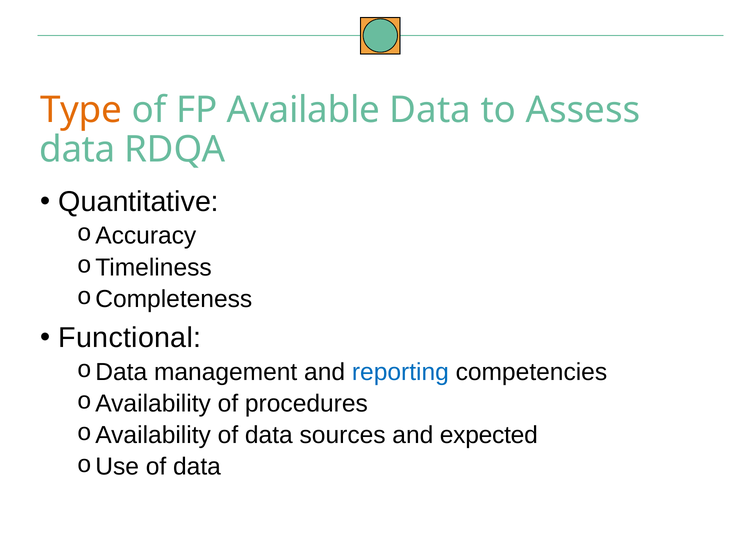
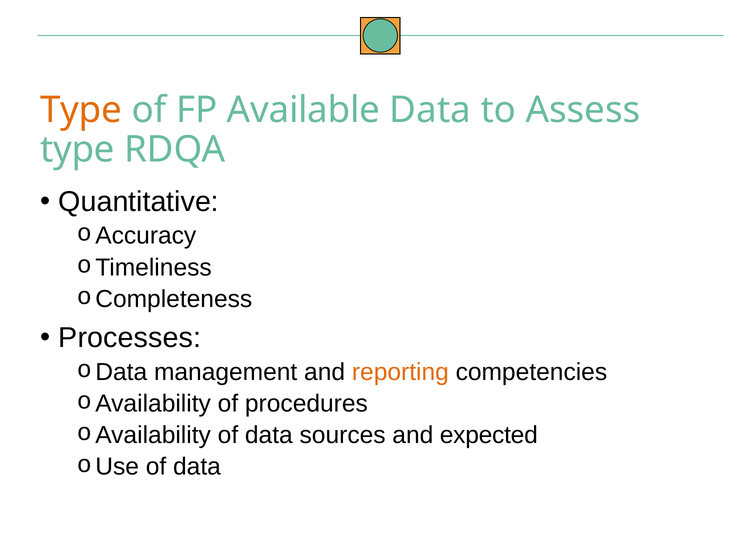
data at (77, 150): data -> type
Functional: Functional -> Processes
reporting colour: blue -> orange
